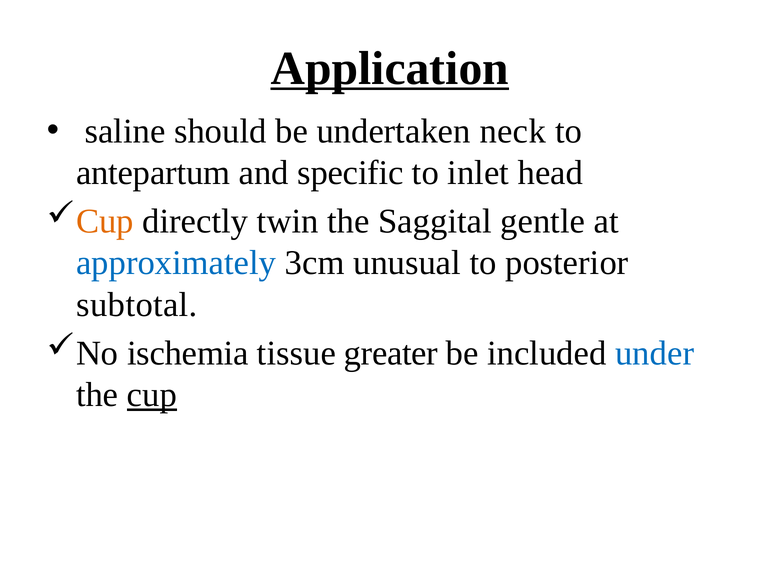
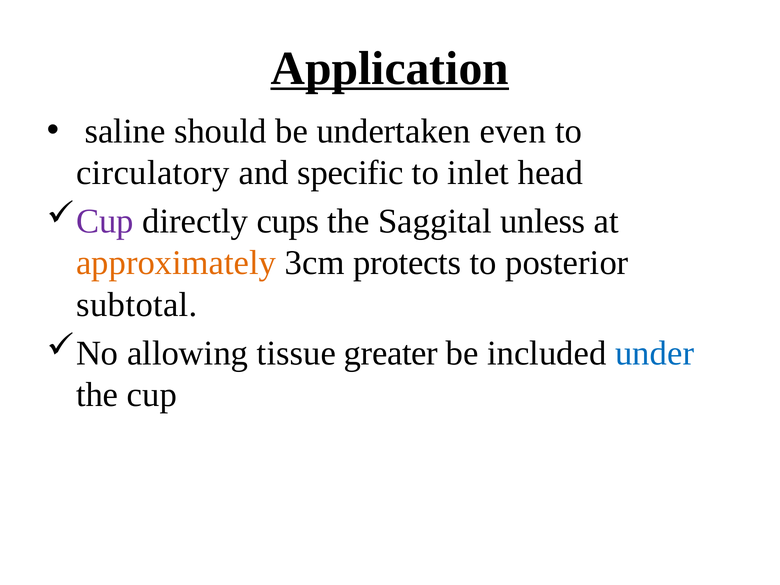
neck: neck -> even
antepartum: antepartum -> circulatory
Cup at (105, 221) colour: orange -> purple
twin: twin -> cups
gentle: gentle -> unless
approximately colour: blue -> orange
unusual: unusual -> protects
ischemia: ischemia -> allowing
cup at (152, 395) underline: present -> none
